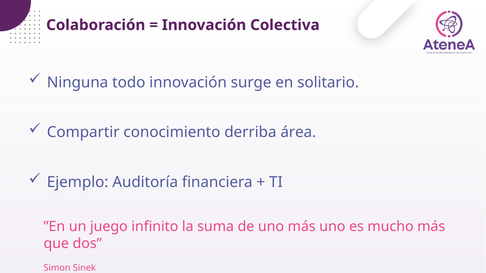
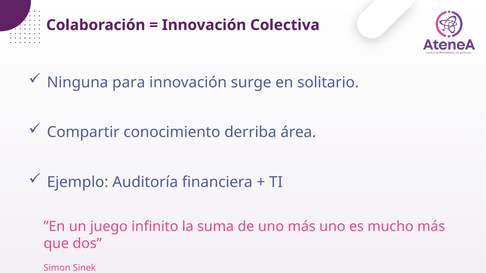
todo: todo -> para
